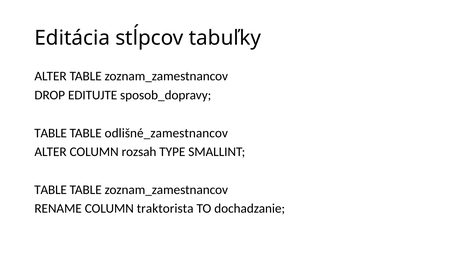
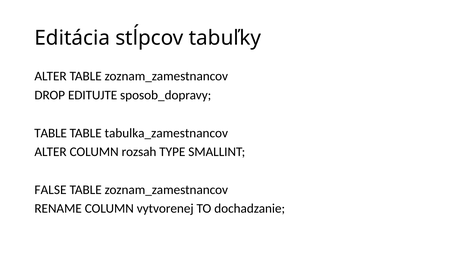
odlišné_zamestnancov: odlišné_zamestnancov -> tabulka_zamestnancov
TABLE at (51, 190): TABLE -> FALSE
traktorista: traktorista -> vytvorenej
